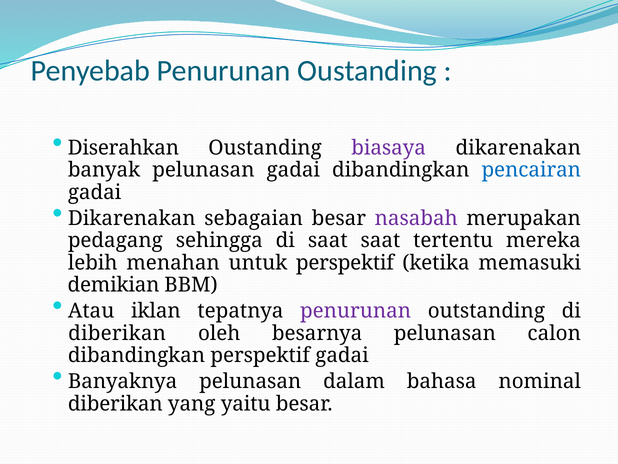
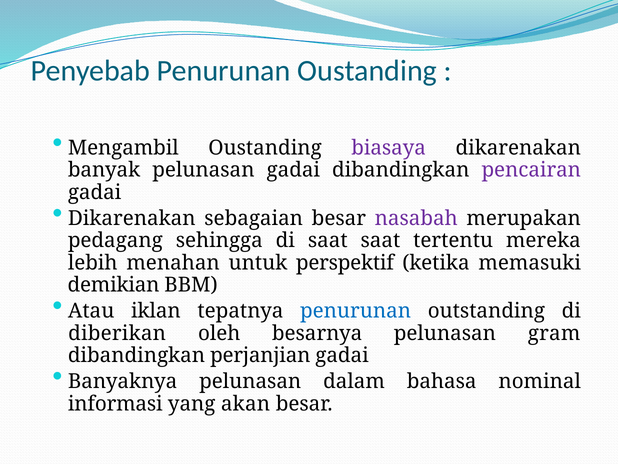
Diserahkan: Diserahkan -> Mengambil
pencairan colour: blue -> purple
penurunan at (356, 311) colour: purple -> blue
calon: calon -> gram
dibandingkan perspektif: perspektif -> perjanjian
diberikan at (115, 403): diberikan -> informasi
yaitu: yaitu -> akan
